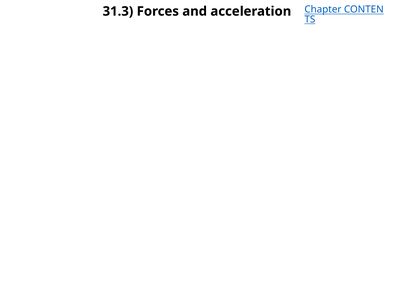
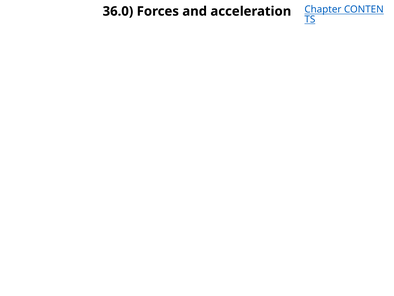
31.3: 31.3 -> 36.0
